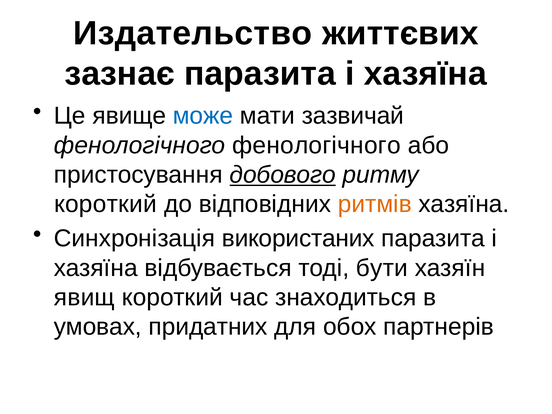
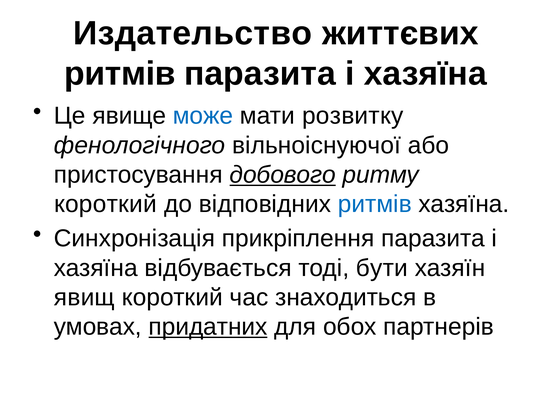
зазнає at (120, 74): зазнає -> ритмів
зазвичай: зазвичай -> розвитку
фенологічного фенологічного: фенологічного -> вільноіснуючої
ритмів at (375, 204) colour: orange -> blue
використаних: використаних -> прикріплення
придатних underline: none -> present
